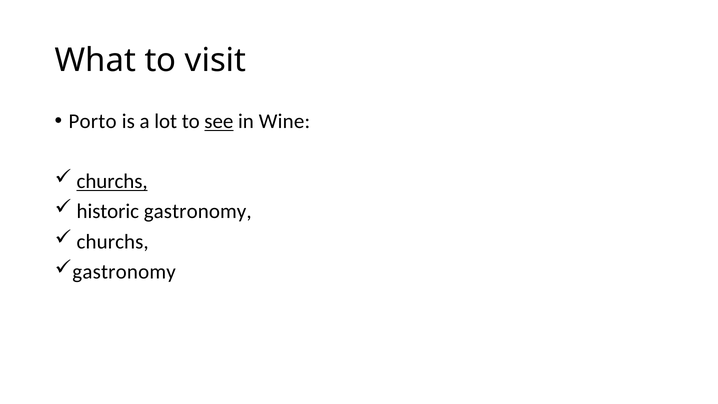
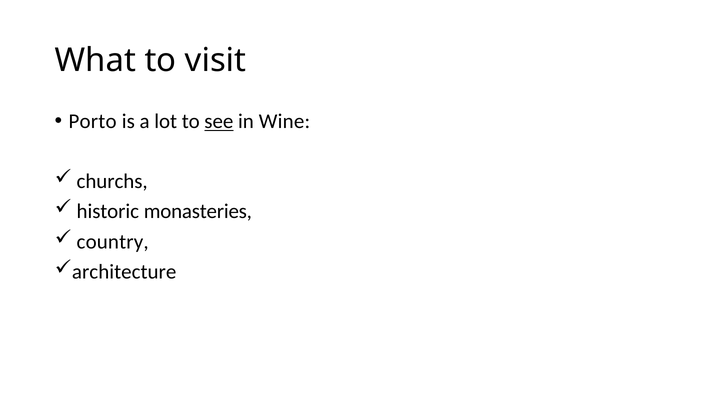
churchs at (112, 181) underline: present -> none
historic gastronomy: gastronomy -> monasteries
churchs at (113, 242): churchs -> country
gastronomy at (124, 272): gastronomy -> architecture
